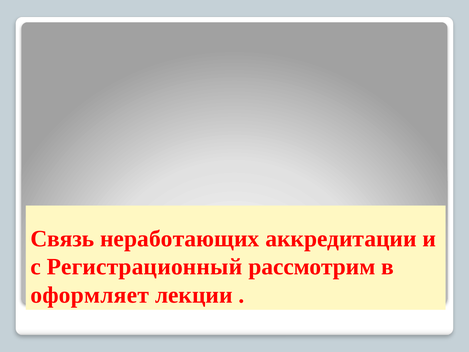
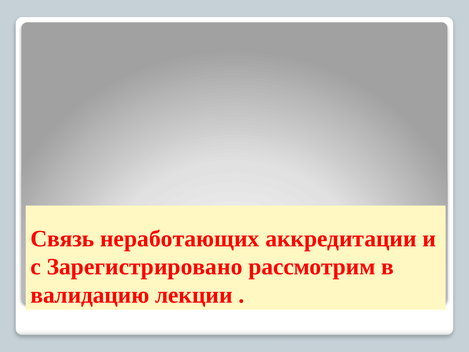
Регистрационный: Регистрационный -> Зарегистрировано
оформляет: оформляет -> валидацию
